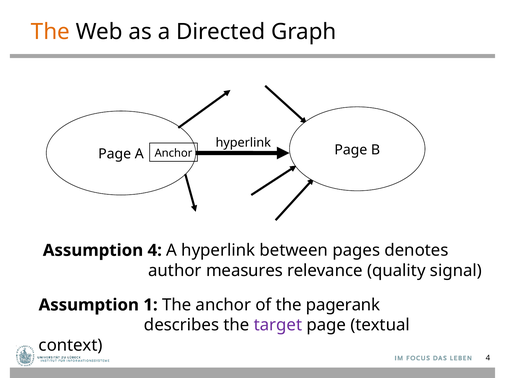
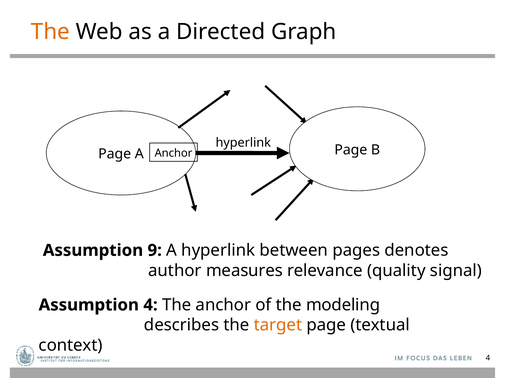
Assumption 4: 4 -> 9
Assumption 1: 1 -> 4
pagerank: pagerank -> modeling
target colour: purple -> orange
